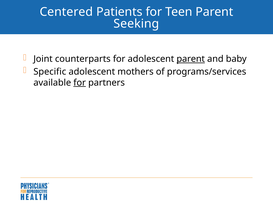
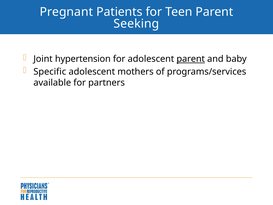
Centered: Centered -> Pregnant
counterparts: counterparts -> hypertension
for at (80, 83) underline: present -> none
